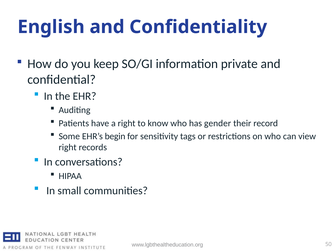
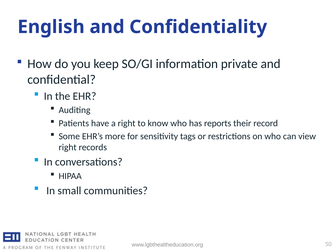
gender: gender -> reports
begin: begin -> more
